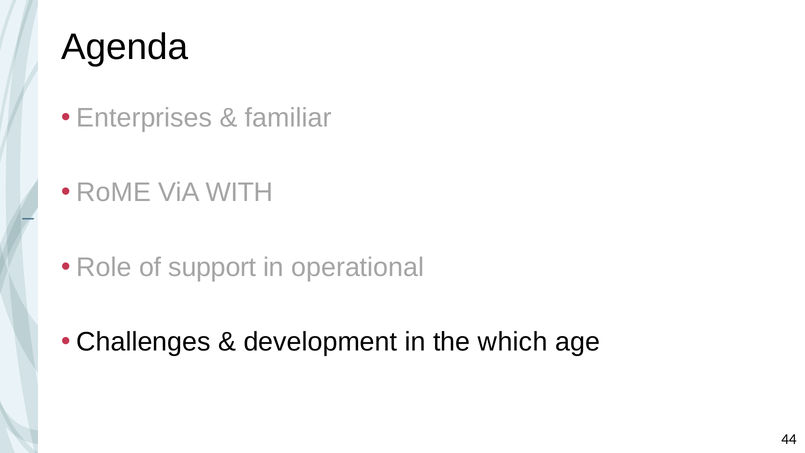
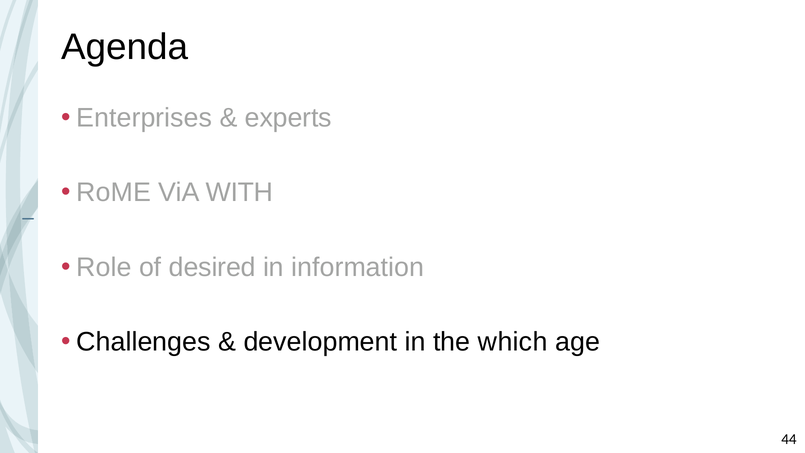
familiar: familiar -> experts
support: support -> desired
operational: operational -> information
